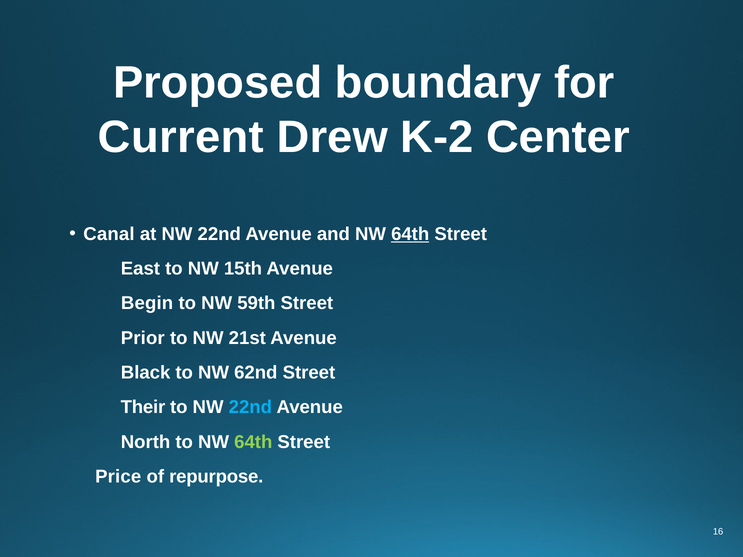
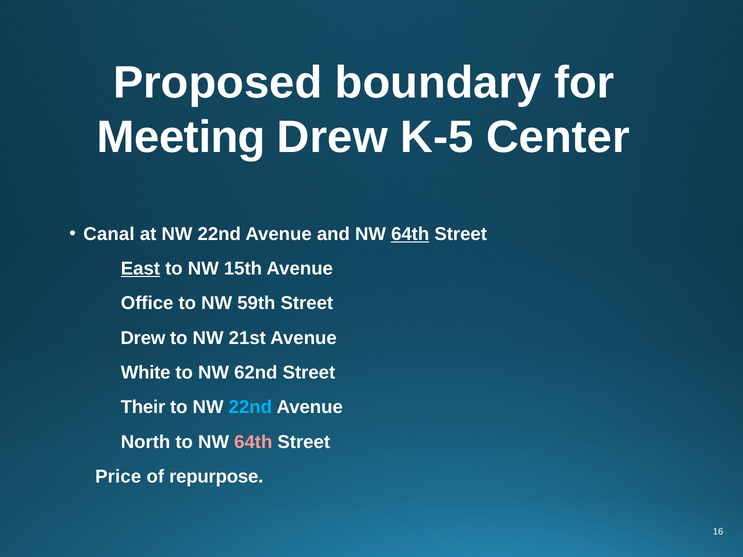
Current: Current -> Meeting
K-2: K-2 -> K-5
East underline: none -> present
Begin: Begin -> Office
Prior at (143, 338): Prior -> Drew
Black: Black -> White
64th at (253, 442) colour: light green -> pink
